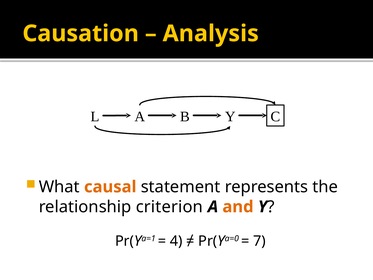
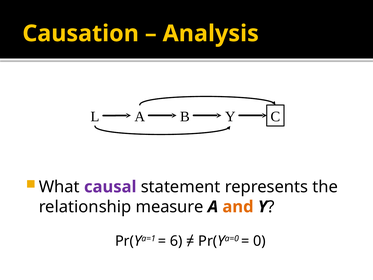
causal colour: orange -> purple
criterion: criterion -> measure
4: 4 -> 6
7: 7 -> 0
